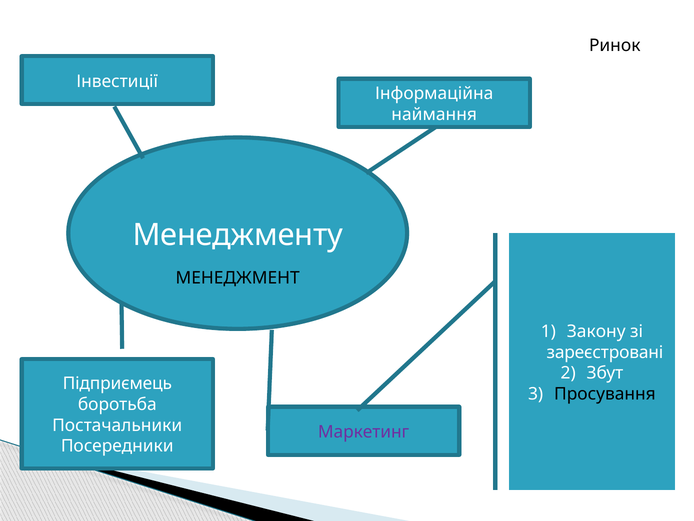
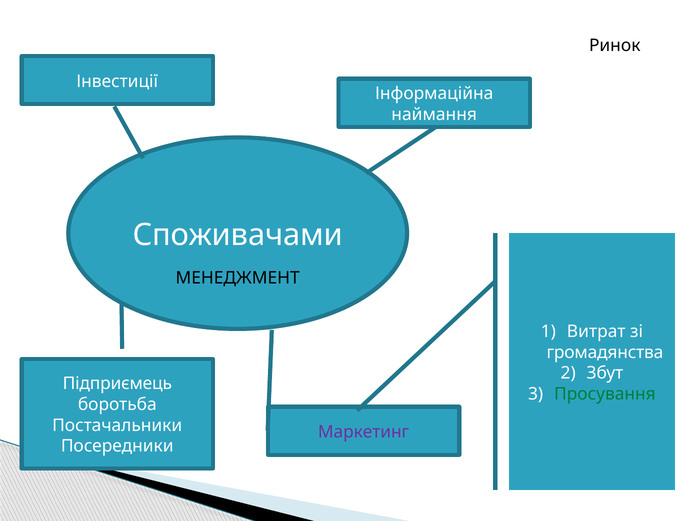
Менеджменту: Менеджменту -> Споживачами
Закону: Закону -> Витрат
зареєстровані: зареєстровані -> громадянства
Просування colour: black -> green
